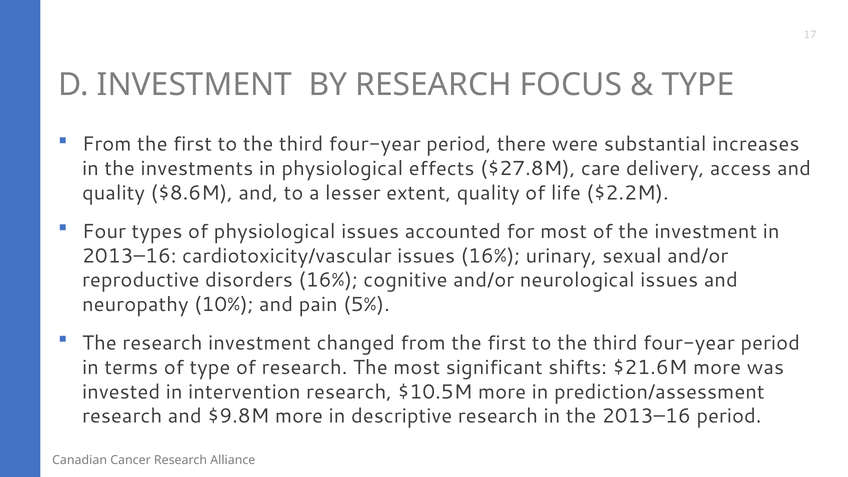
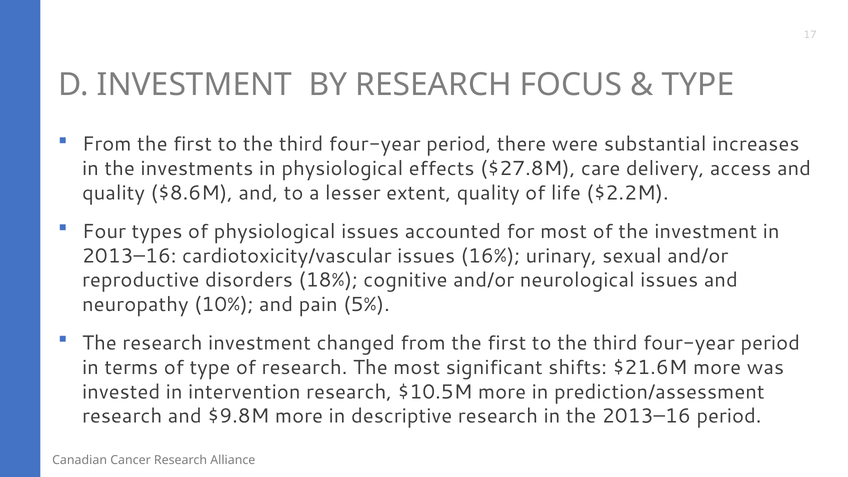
disorders 16%: 16% -> 18%
